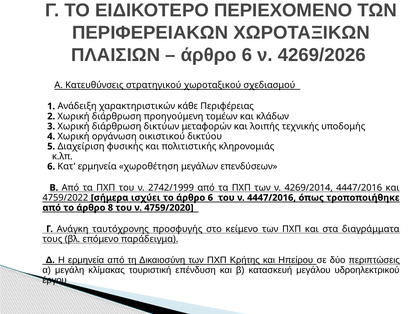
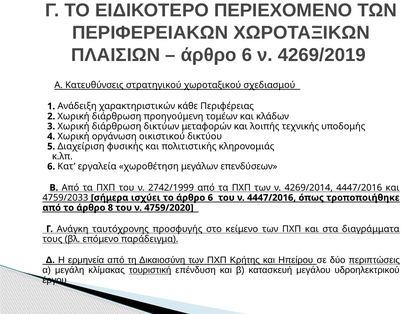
4269/2026: 4269/2026 -> 4269/2019
Κατ ερμηνεία: ερμηνεία -> εργαλεία
4759/2022: 4759/2022 -> 4759/2033
τουριστική underline: none -> present
